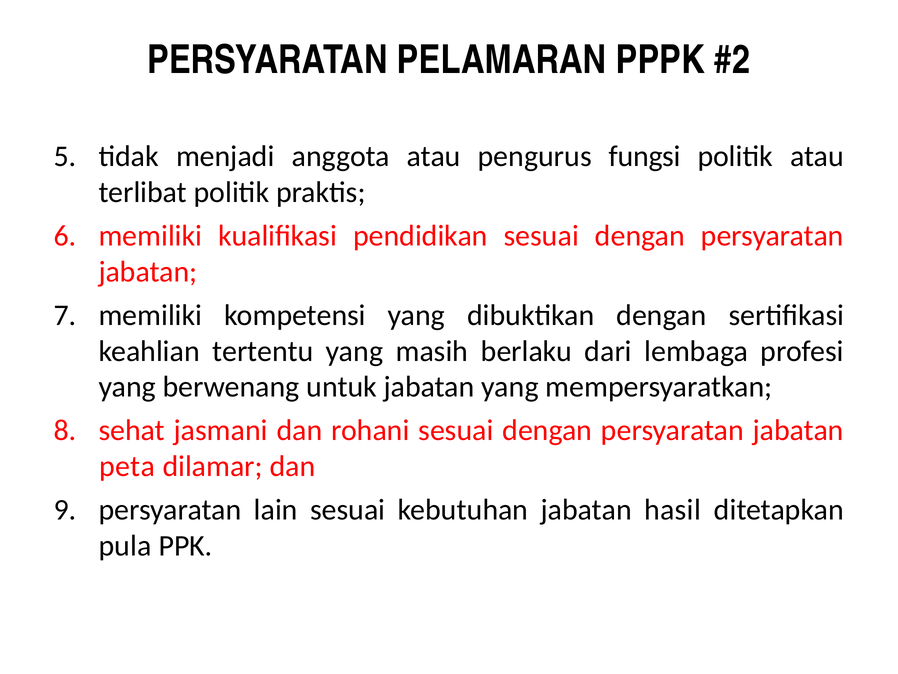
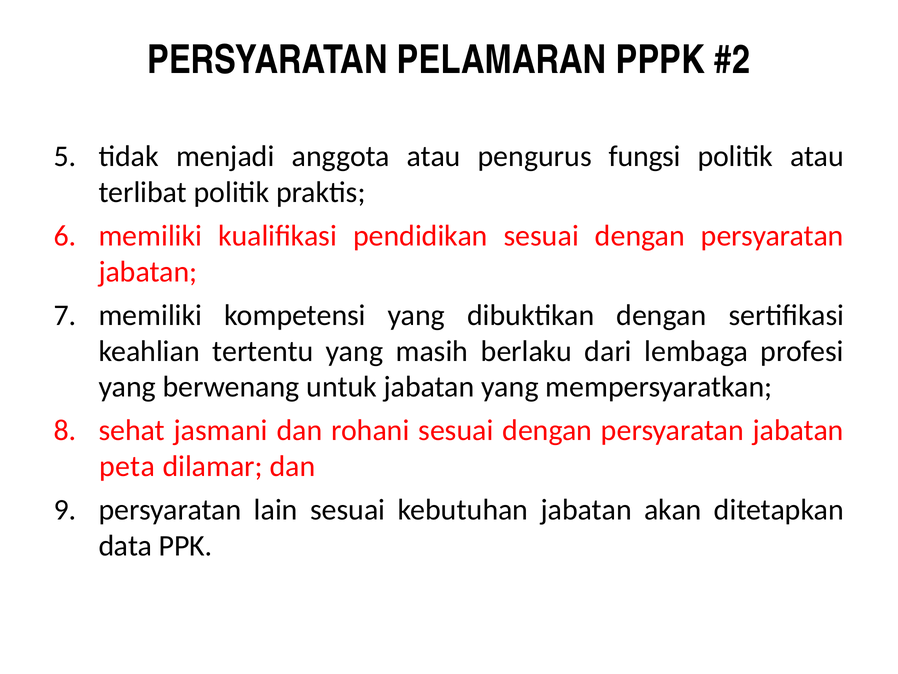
hasil: hasil -> akan
pula: pula -> data
